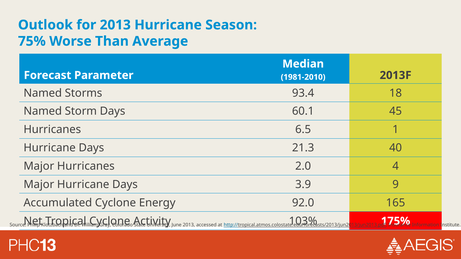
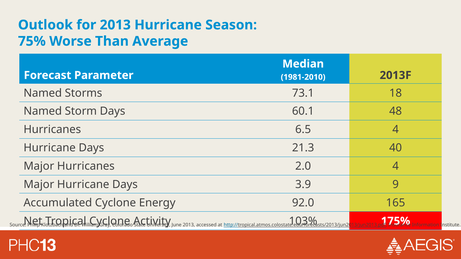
93.4: 93.4 -> 73.1
45: 45 -> 48
6.5 1: 1 -> 4
